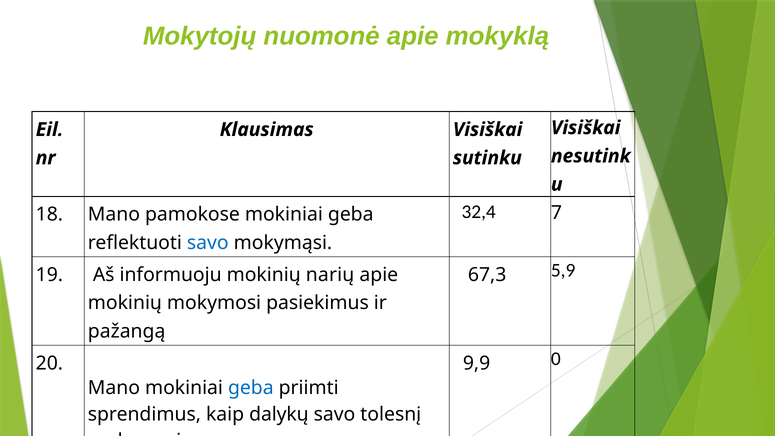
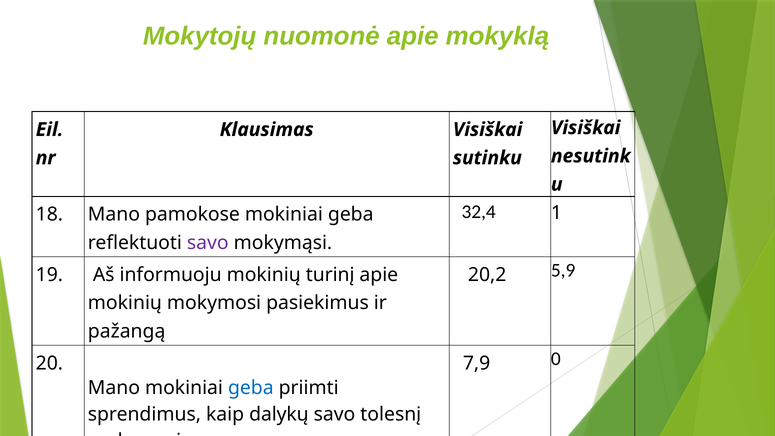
7: 7 -> 1
savo at (208, 243) colour: blue -> purple
narių: narių -> turinį
67,3: 67,3 -> 20,2
9,9: 9,9 -> 7,9
